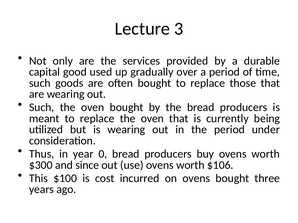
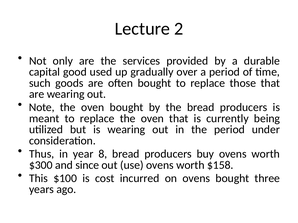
3: 3 -> 2
Such at (42, 108): Such -> Note
0: 0 -> 8
$106: $106 -> $158
